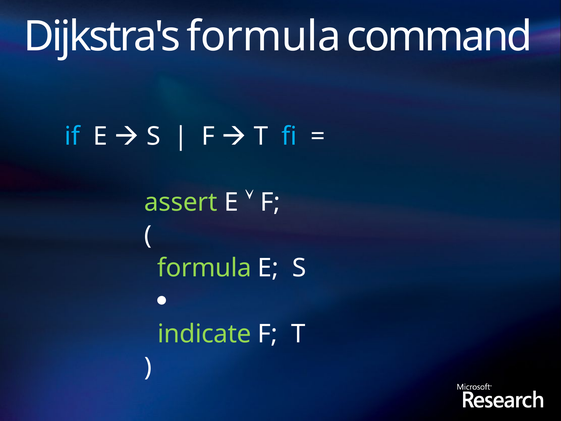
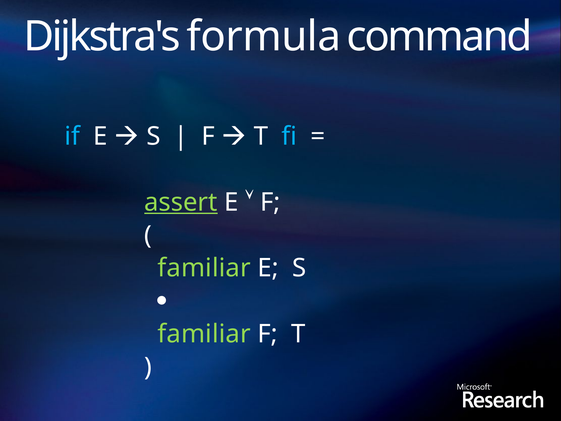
assert underline: none -> present
formula at (204, 268): formula -> familiar
indicate at (204, 334): indicate -> familiar
